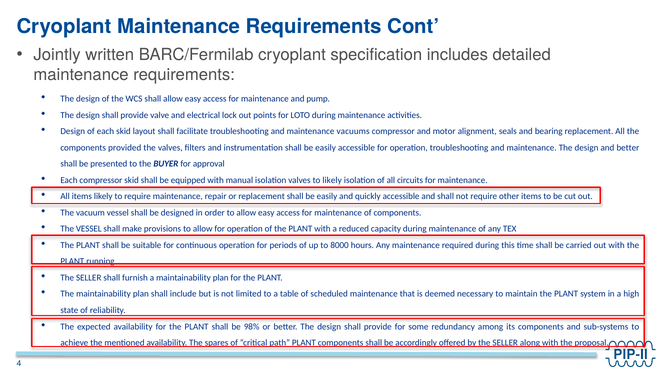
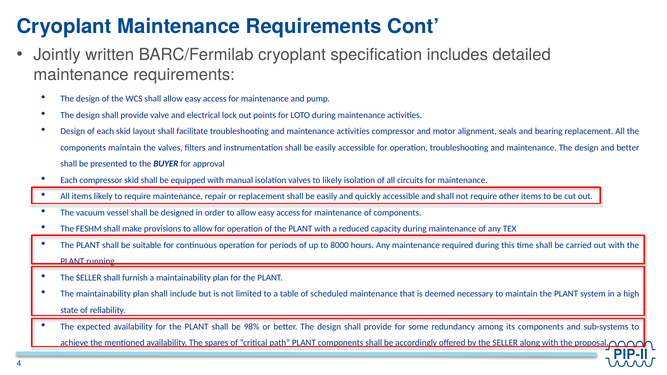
and maintenance vacuums: vacuums -> activities
components provided: provided -> maintain
The VESSEL: VESSEL -> FESHM
